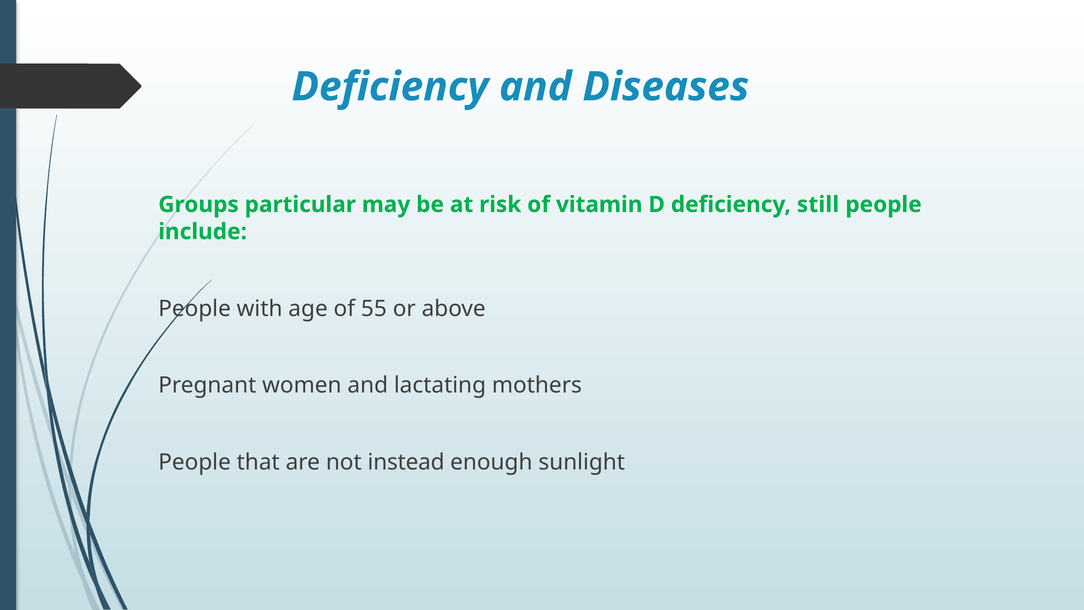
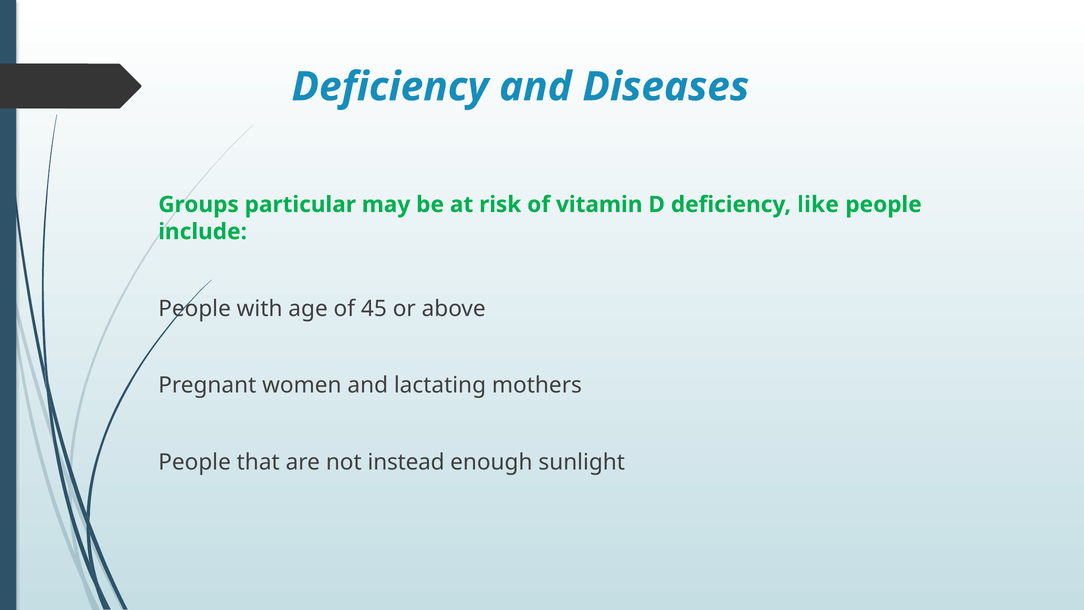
still: still -> like
55: 55 -> 45
